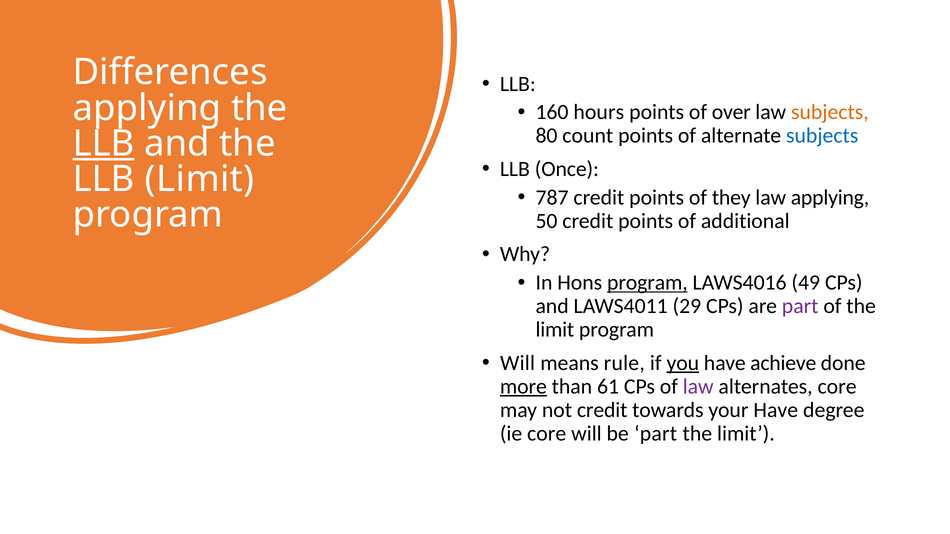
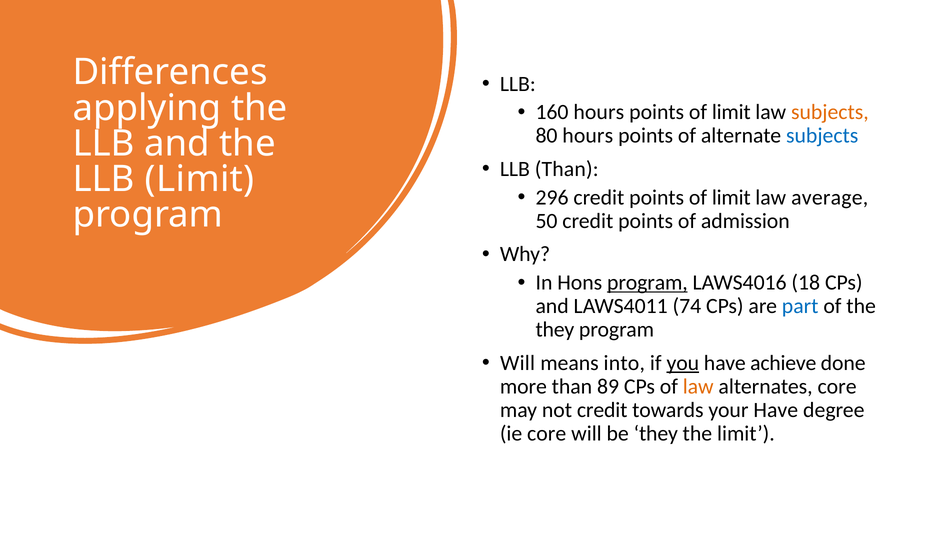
over at (731, 112): over -> limit
80 count: count -> hours
LLB at (104, 144) underline: present -> none
LLB Once: Once -> Than
787: 787 -> 296
credit points of they: they -> limit
law applying: applying -> average
additional: additional -> admission
49: 49 -> 18
29: 29 -> 74
part at (800, 306) colour: purple -> blue
limit at (555, 330): limit -> they
rule: rule -> into
more underline: present -> none
61: 61 -> 89
law at (698, 387) colour: purple -> orange
be part: part -> they
